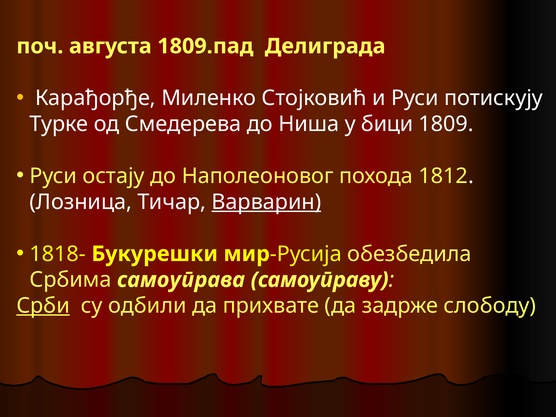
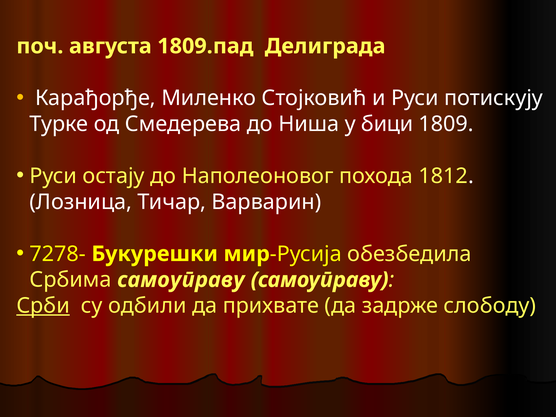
Варварин underline: present -> none
1818-: 1818- -> 7278-
Србима самоуправа: самоуправа -> самоуправу
